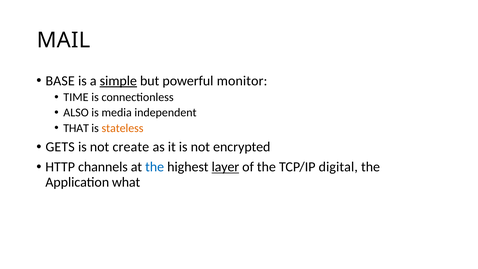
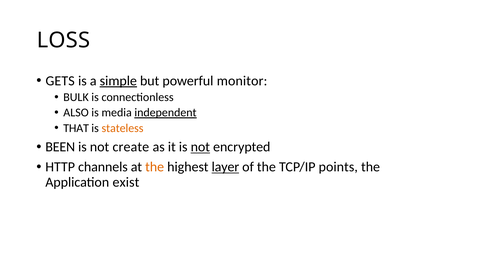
MAIL: MAIL -> LOSS
BASE: BASE -> GETS
TIME: TIME -> BULK
independent underline: none -> present
GETS: GETS -> BEEN
not at (200, 147) underline: none -> present
the at (155, 167) colour: blue -> orange
digital: digital -> points
what: what -> exist
